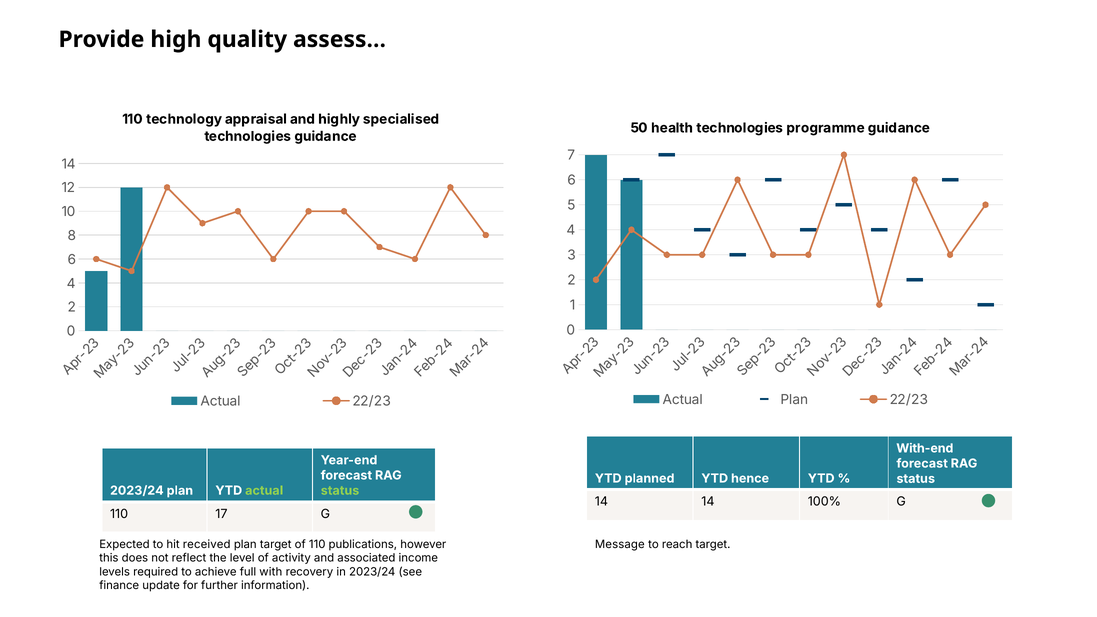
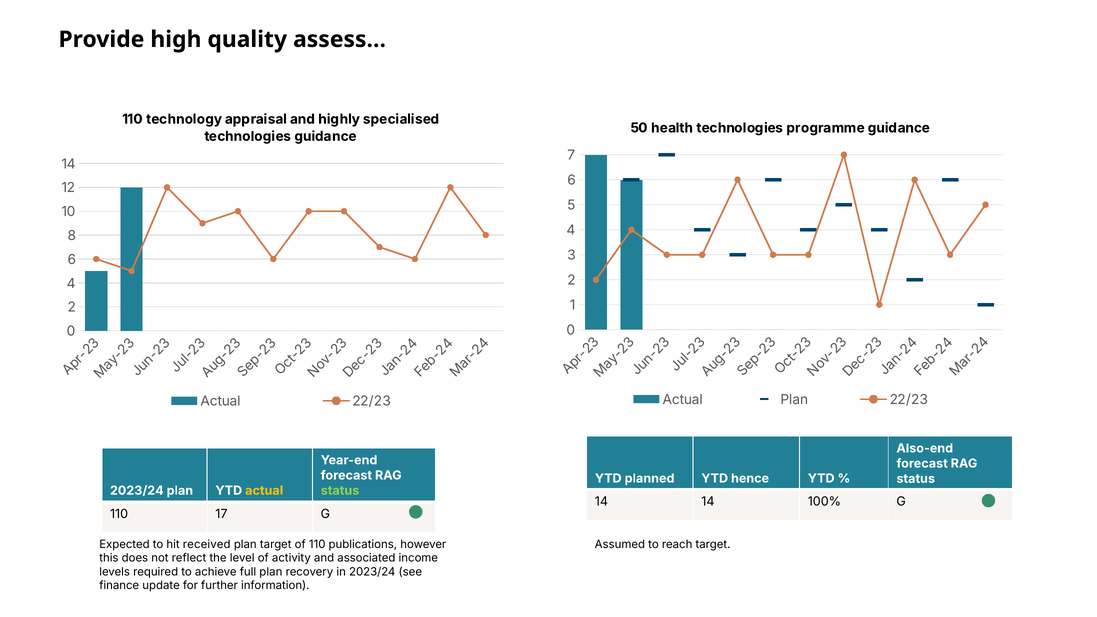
With-end: With-end -> Also-end
actual at (264, 491) colour: light green -> yellow
Message: Message -> Assumed
full with: with -> plan
